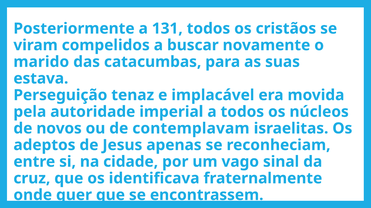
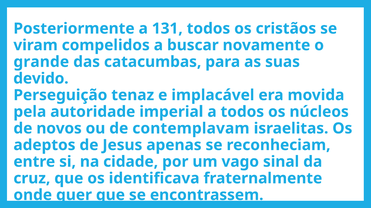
marido: marido -> grande
estava: estava -> devido
